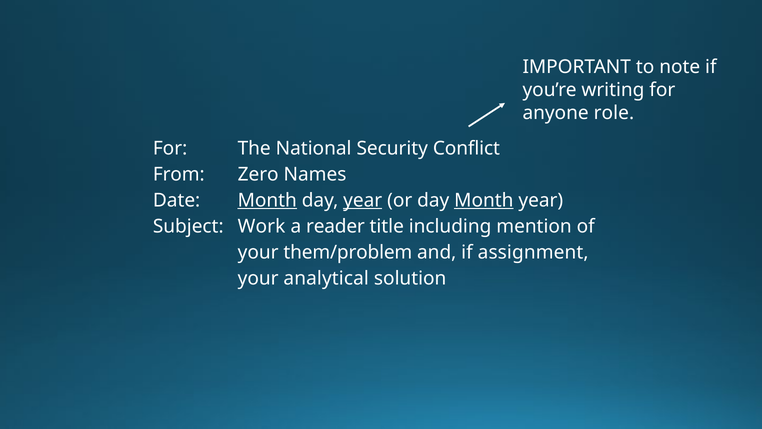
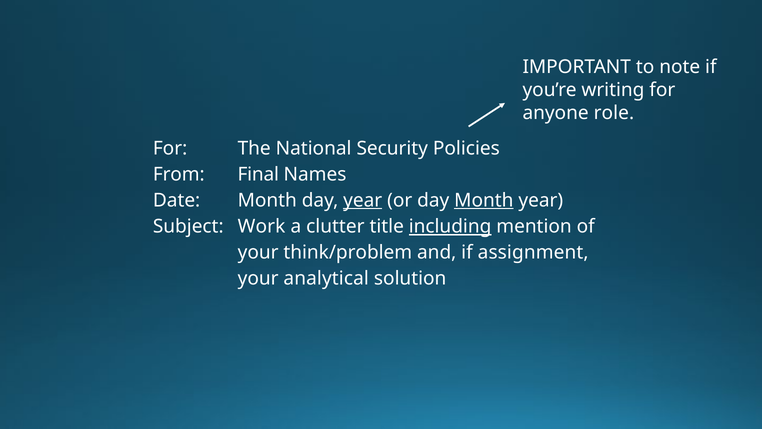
Conflict: Conflict -> Policies
Zero: Zero -> Final
Month at (267, 200) underline: present -> none
reader: reader -> clutter
including underline: none -> present
them/problem: them/problem -> think/problem
